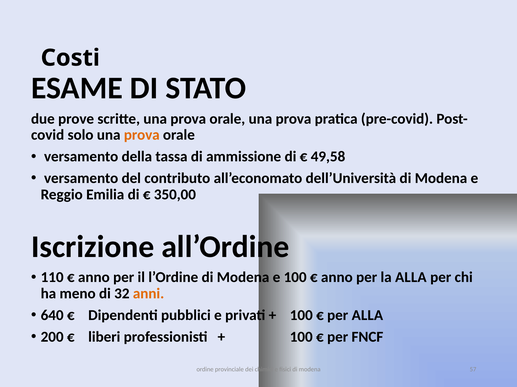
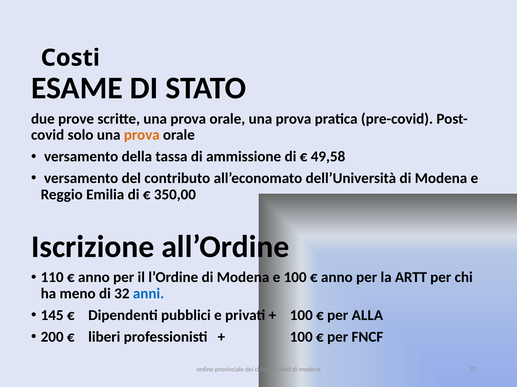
la ALLA: ALLA -> ARTT
anni colour: orange -> blue
640: 640 -> 145
